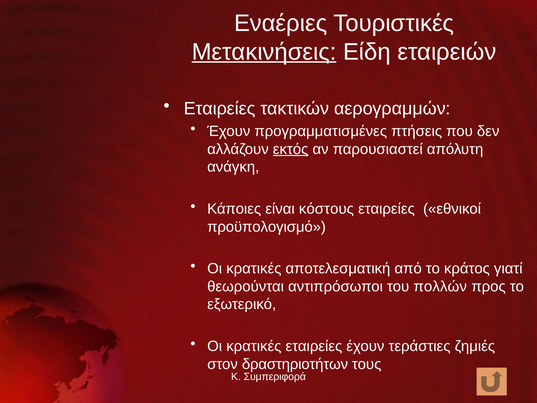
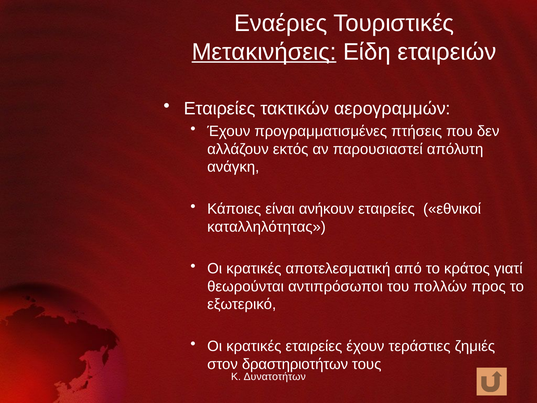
εκτός underline: present -> none
κόστους: κόστους -> ανήκουν
προϋπολογισμό: προϋπολογισμό -> καταλληλότητας
Συμπεριφορά: Συμπεριφορά -> Δυνατοτήτων
